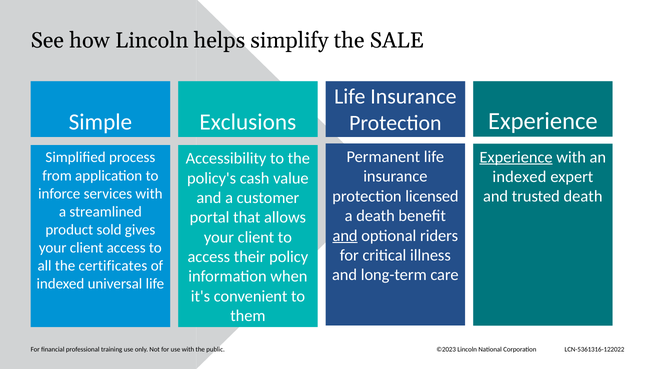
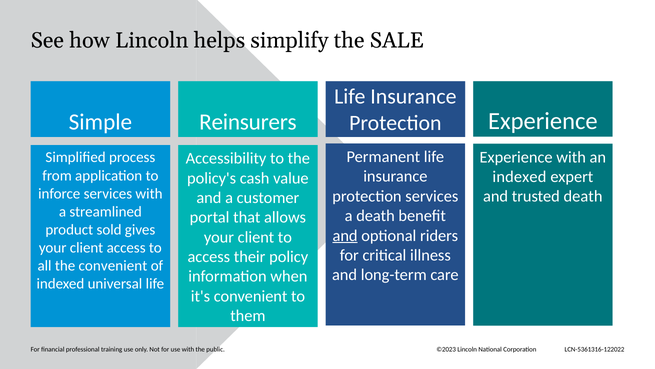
Exclusions: Exclusions -> Reinsurers
Experience at (516, 157) underline: present -> none
protection licensed: licensed -> services
the certificates: certificates -> convenient
